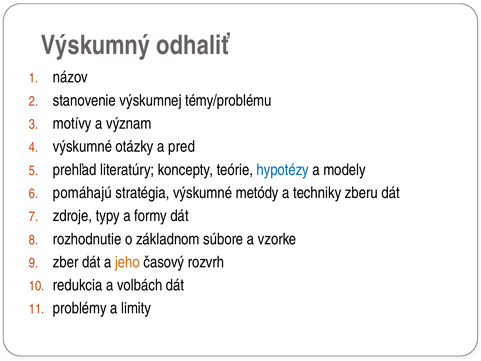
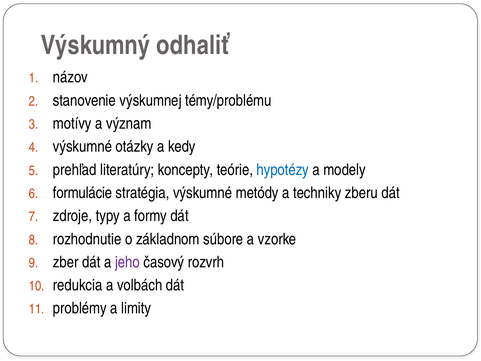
pred: pred -> kedy
pomáhajú: pomáhajú -> formulácie
jeho colour: orange -> purple
